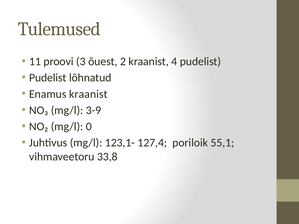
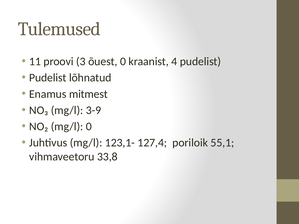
õuest 2: 2 -> 0
Enamus kraanist: kraanist -> mitmest
